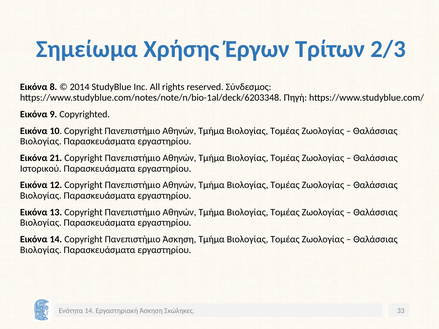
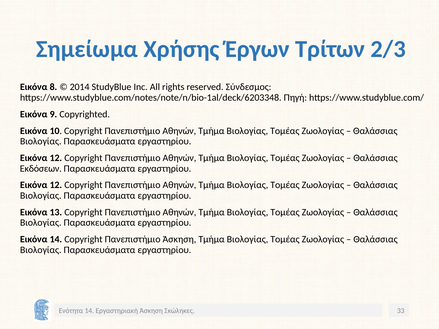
21 at (56, 158): 21 -> 12
Ιστορικού: Ιστορικού -> Εκδόσεων
